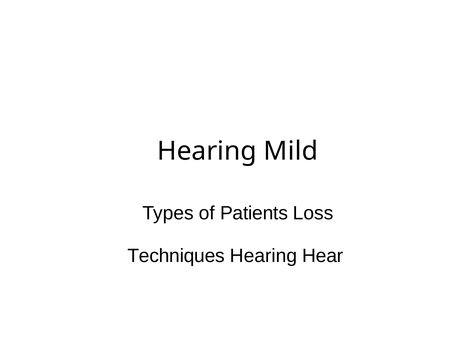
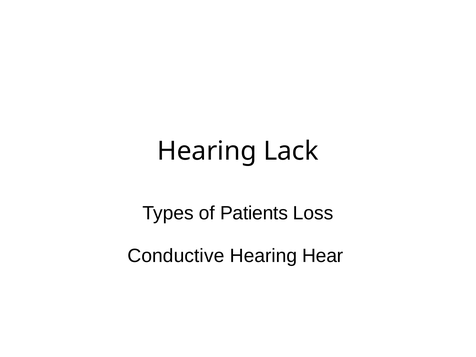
Mild: Mild -> Lack
Techniques: Techniques -> Conductive
